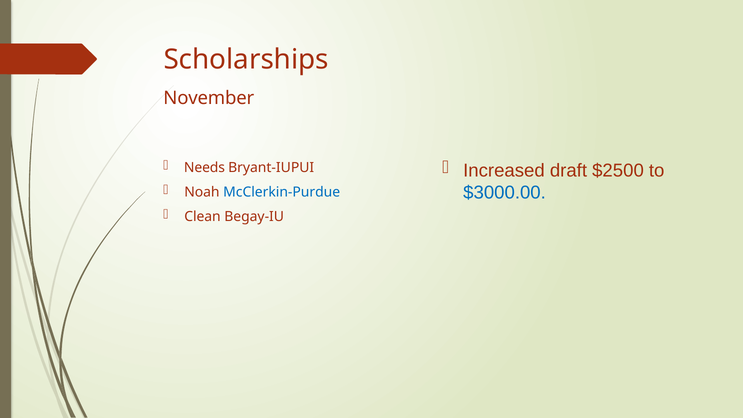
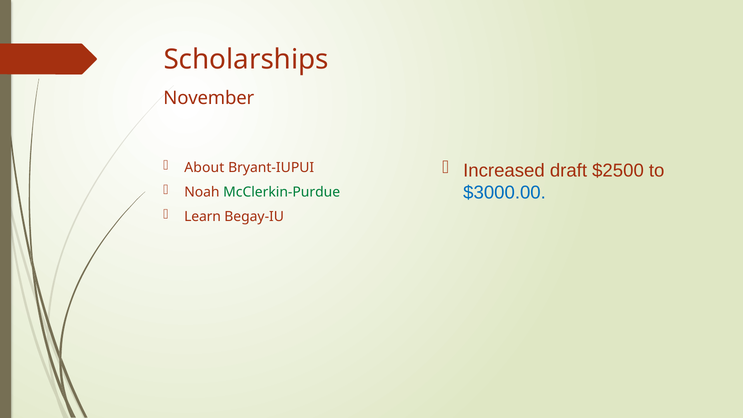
Needs: Needs -> About
McClerkin-Purdue colour: blue -> green
Clean: Clean -> Learn
